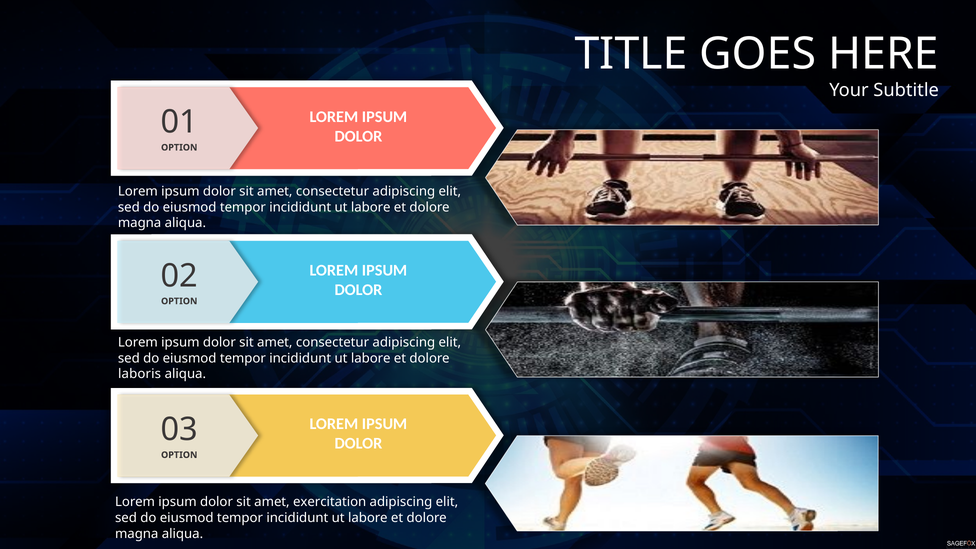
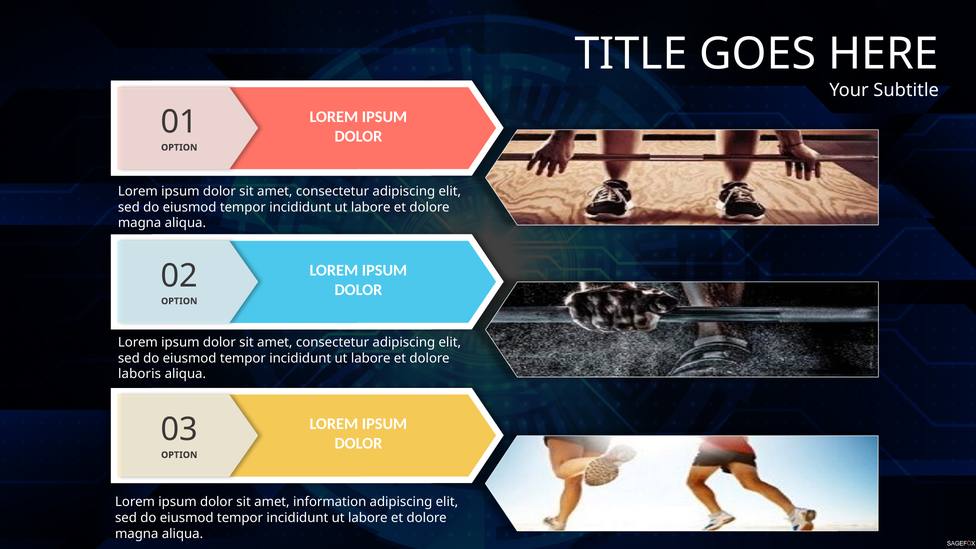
exercitation: exercitation -> information
